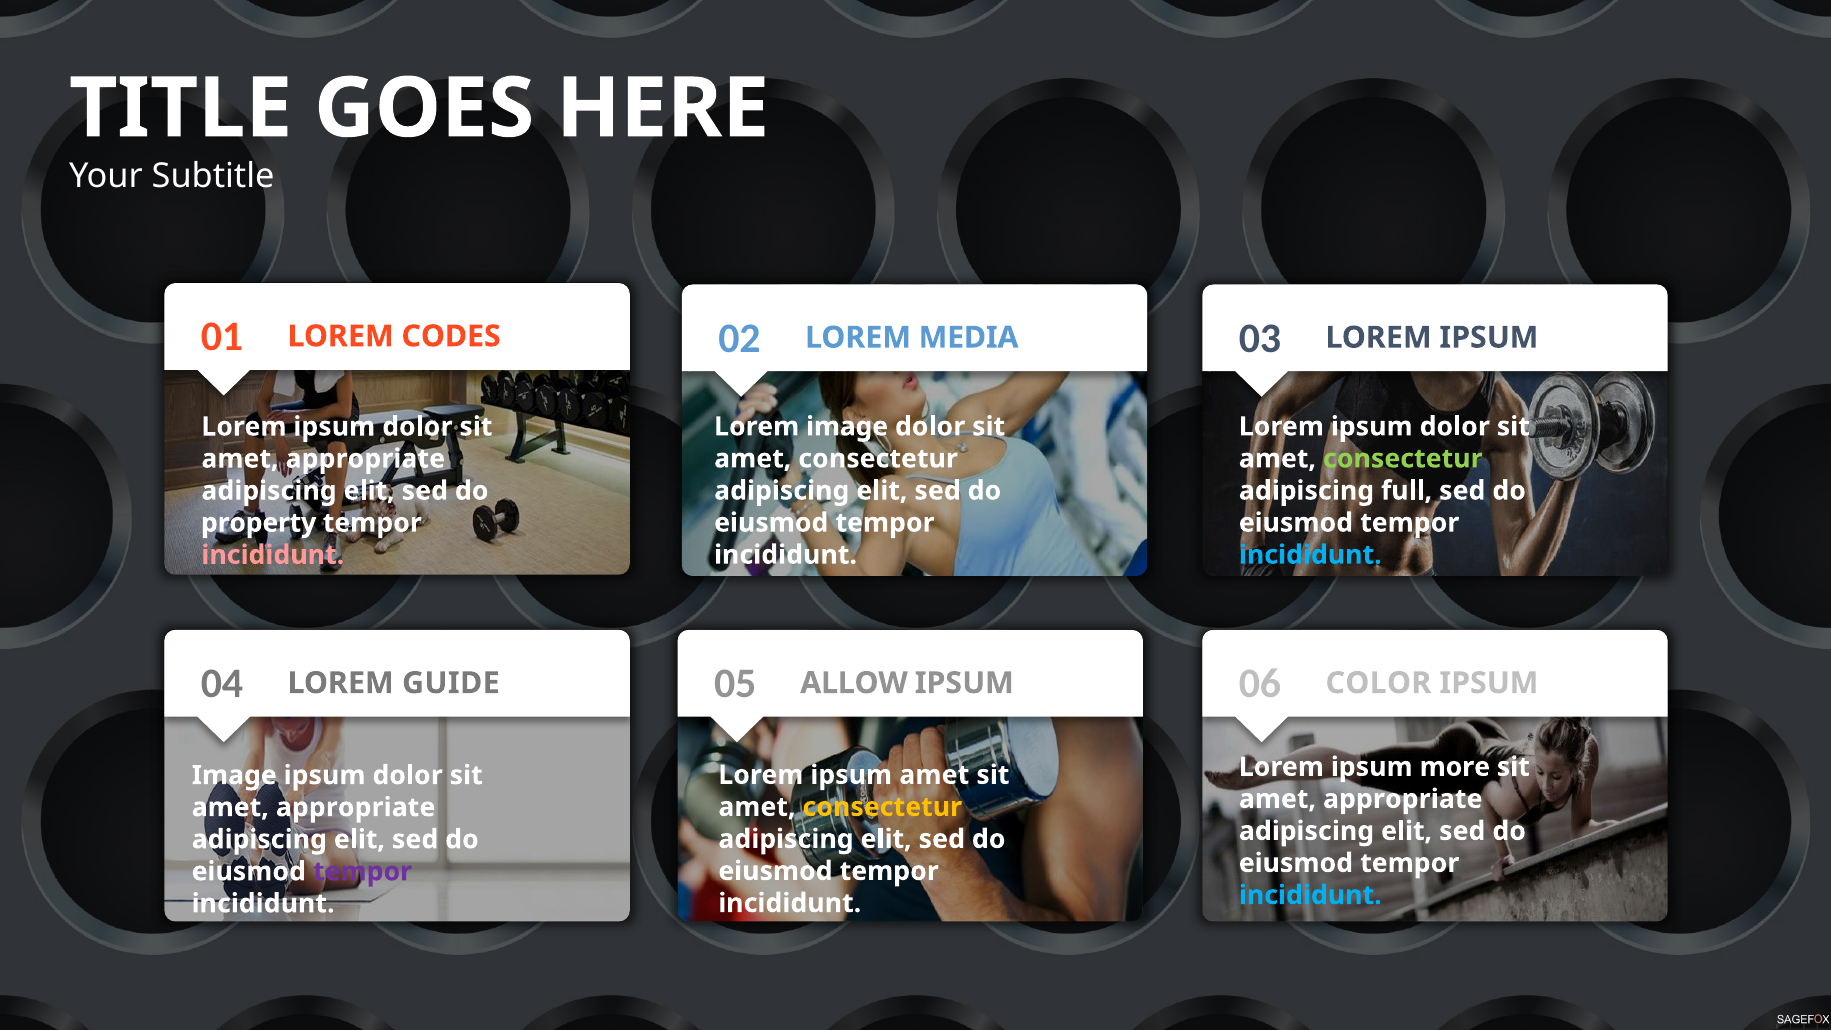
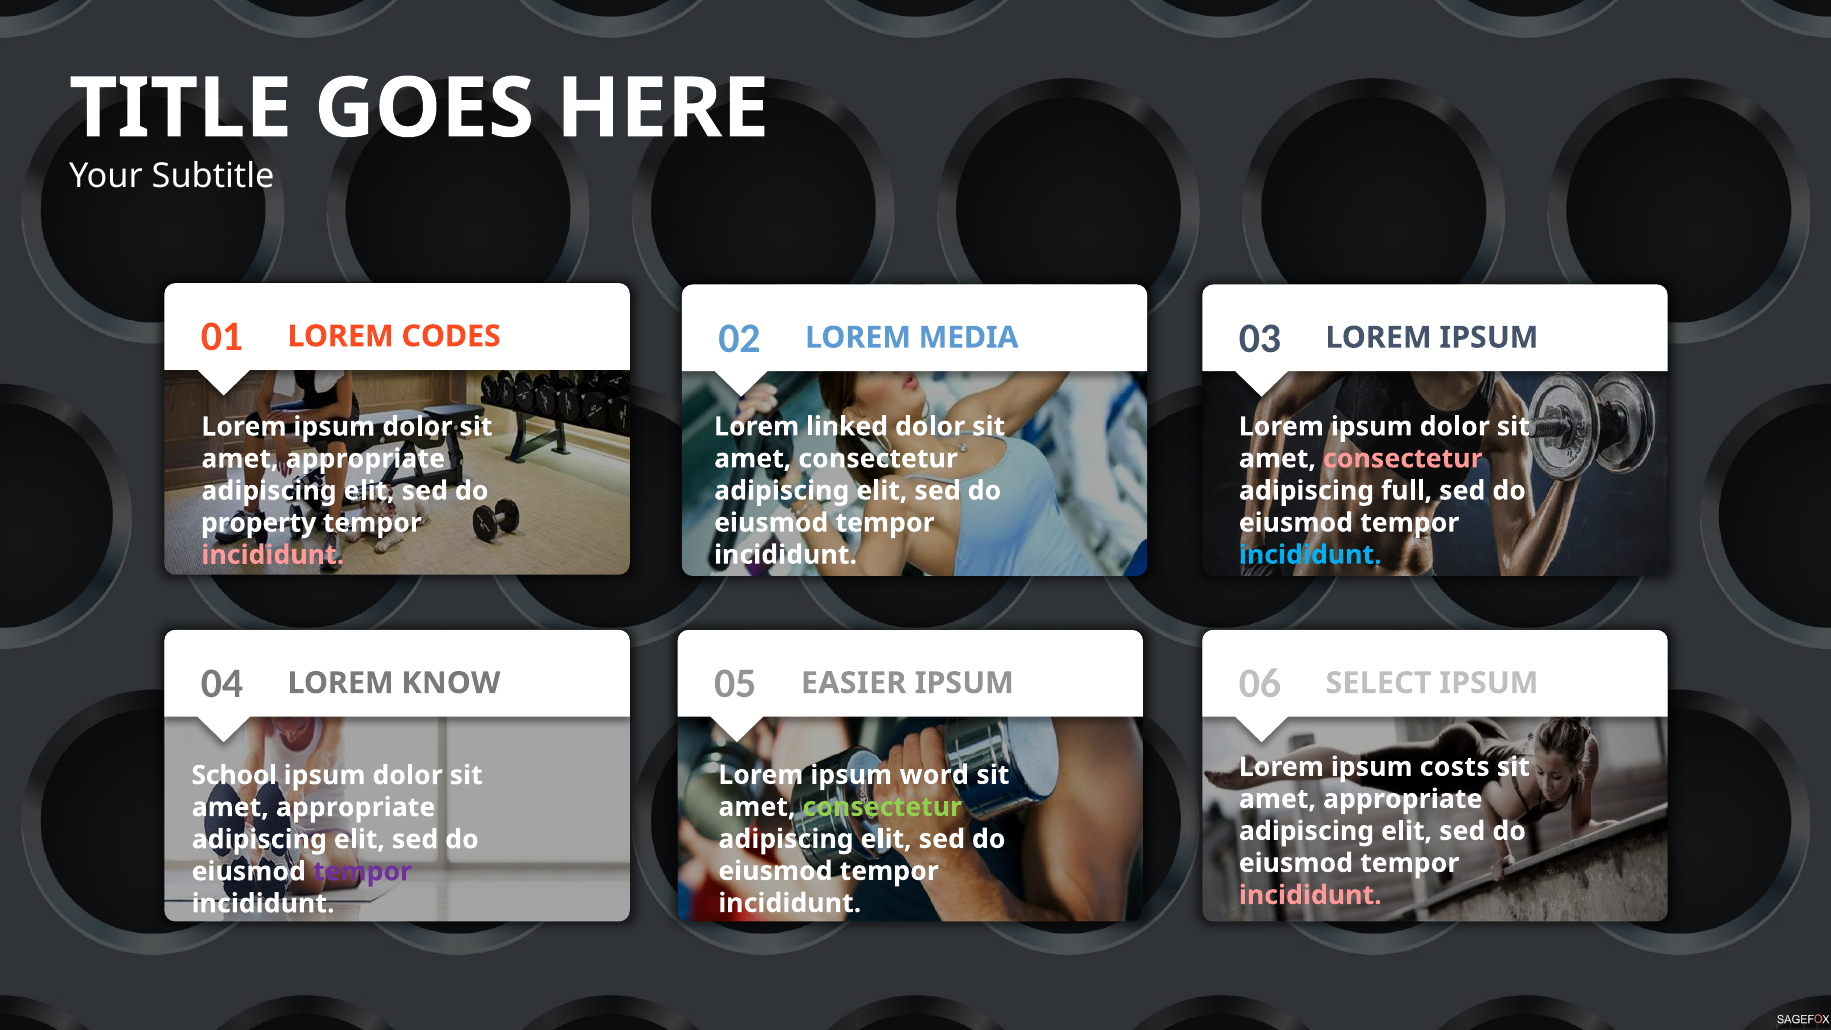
Lorem image: image -> linked
consectetur at (1403, 459) colour: light green -> pink
GUIDE: GUIDE -> KNOW
ALLOW: ALLOW -> EASIER
COLOR: COLOR -> SELECT
more: more -> costs
ipsum amet: amet -> word
Image at (234, 775): Image -> School
consectetur at (882, 807) colour: yellow -> light green
incididunt at (1310, 895) colour: light blue -> pink
